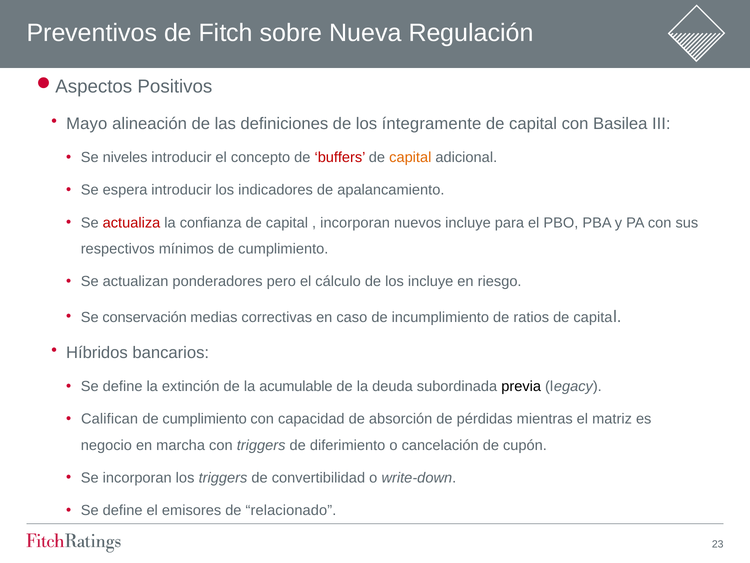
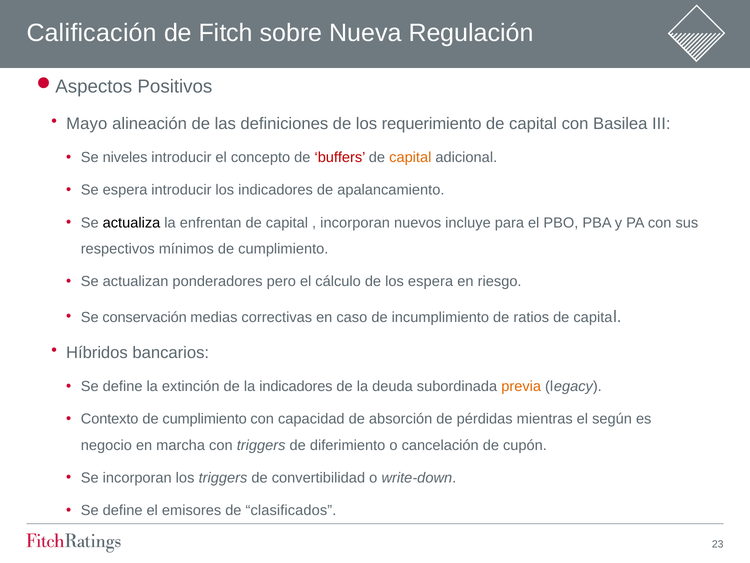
Preventivos: Preventivos -> Calificación
íntegramente: íntegramente -> requerimiento
actualiza colour: red -> black
confianza: confianza -> enfrentan
los incluye: incluye -> espera
la acumulable: acumulable -> indicadores
previa colour: black -> orange
Califican: Califican -> Contexto
matriz: matriz -> según
relacionado: relacionado -> clasificados
